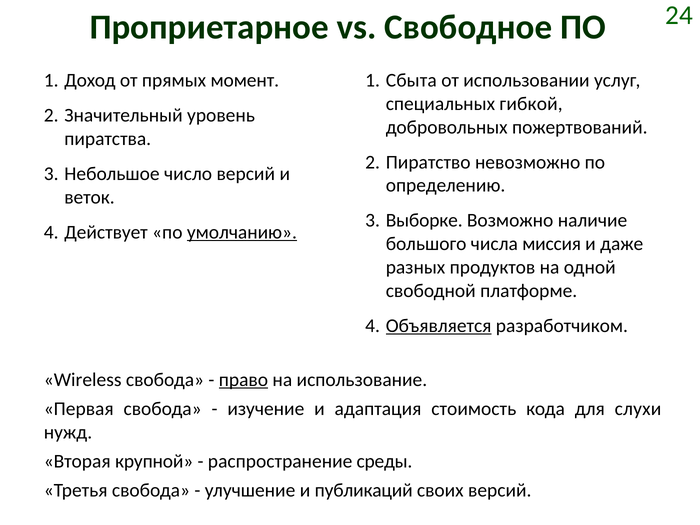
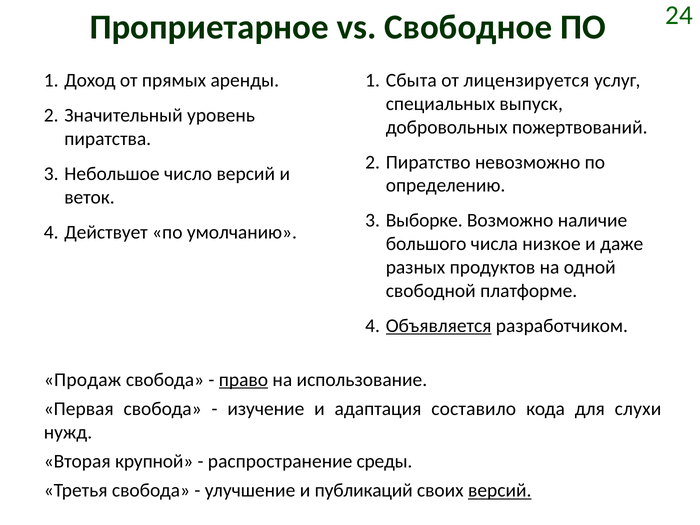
момент: момент -> аренды
использовании: использовании -> лицензируется
гибкой: гибкой -> выпуск
умолчанию underline: present -> none
миссия: миссия -> низкое
Wireless: Wireless -> Продаж
стоимость: стоимость -> составило
версий at (500, 490) underline: none -> present
